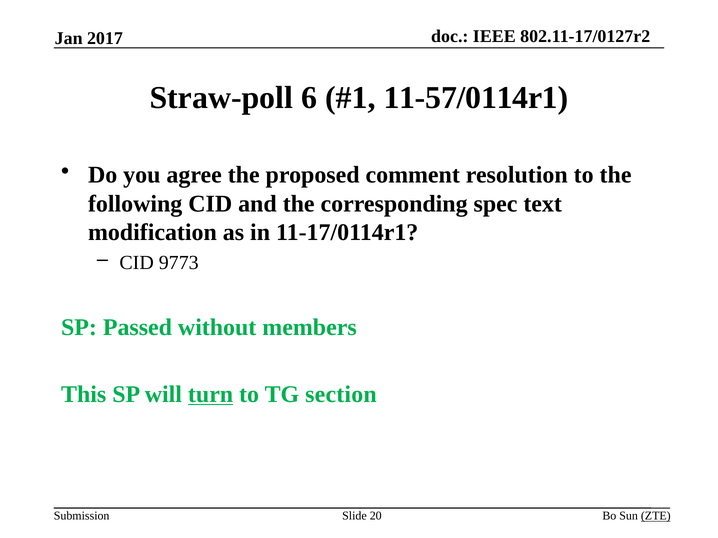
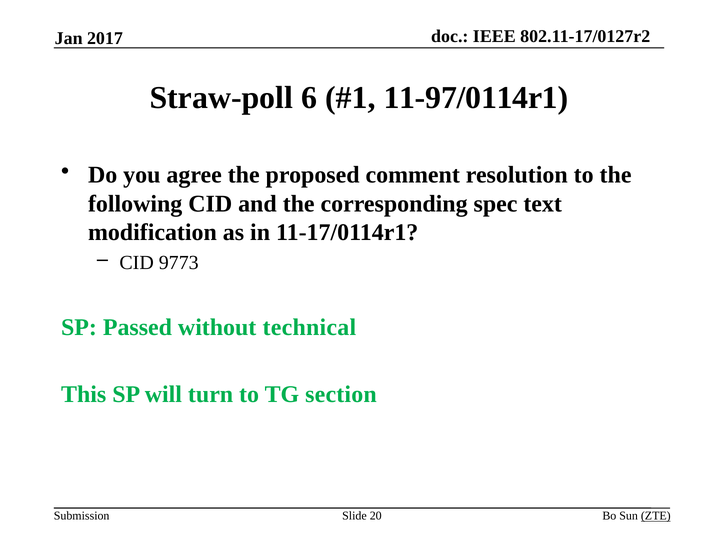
11-57/0114r1: 11-57/0114r1 -> 11-97/0114r1
members: members -> technical
turn underline: present -> none
